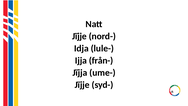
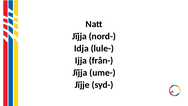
Jïjje at (79, 36): Jïjje -> Jïjja
